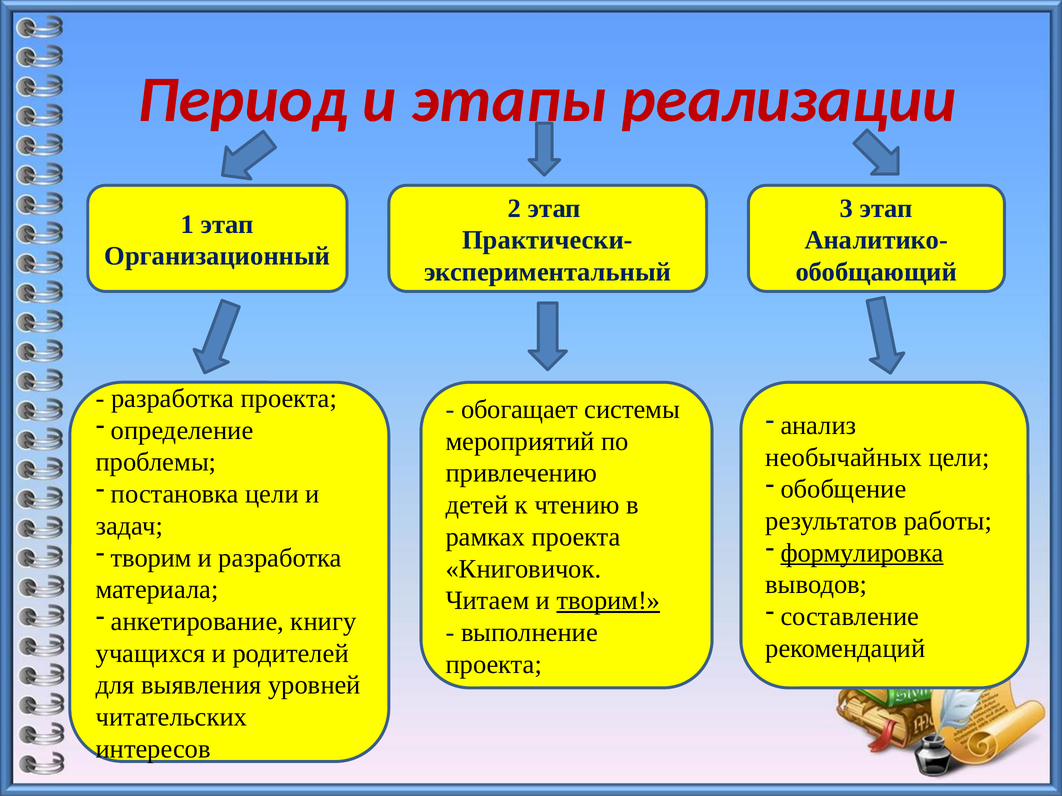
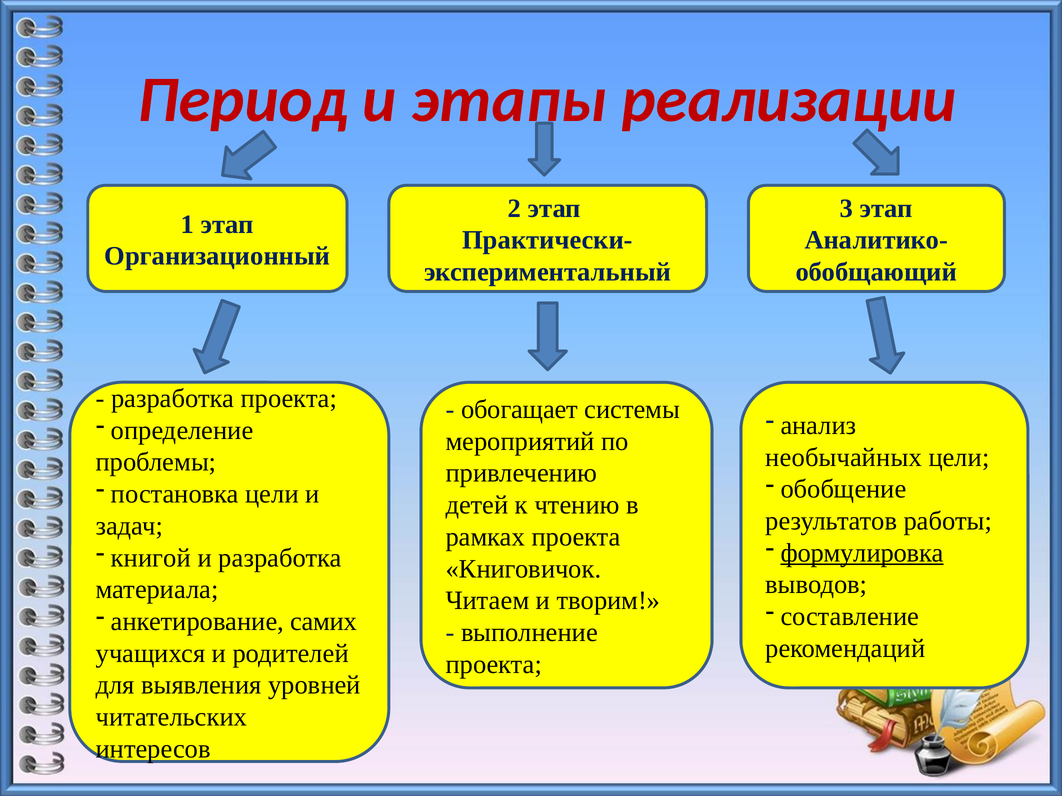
творим at (151, 558): творим -> книгой
творим at (608, 601) underline: present -> none
книгу: книгу -> самих
